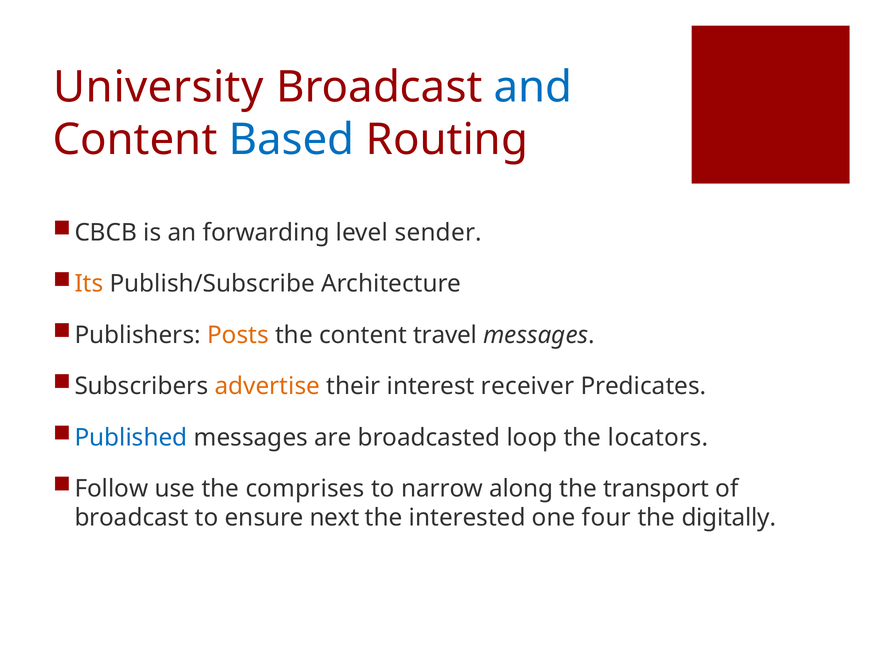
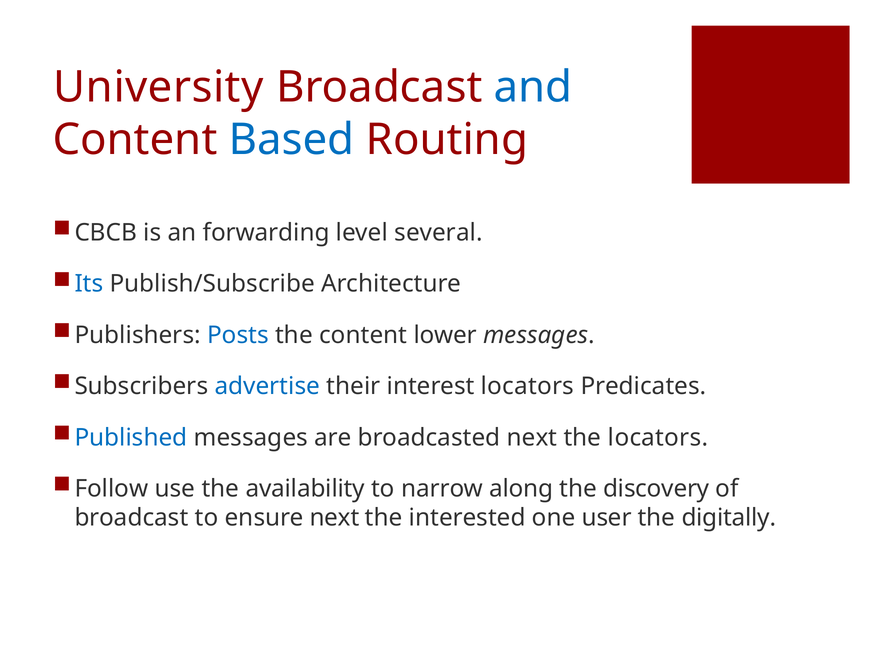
sender: sender -> several
Its colour: orange -> blue
Posts colour: orange -> blue
travel: travel -> lower
advertise colour: orange -> blue
interest receiver: receiver -> locators
broadcasted loop: loop -> next
comprises: comprises -> availability
transport: transport -> discovery
four: four -> user
